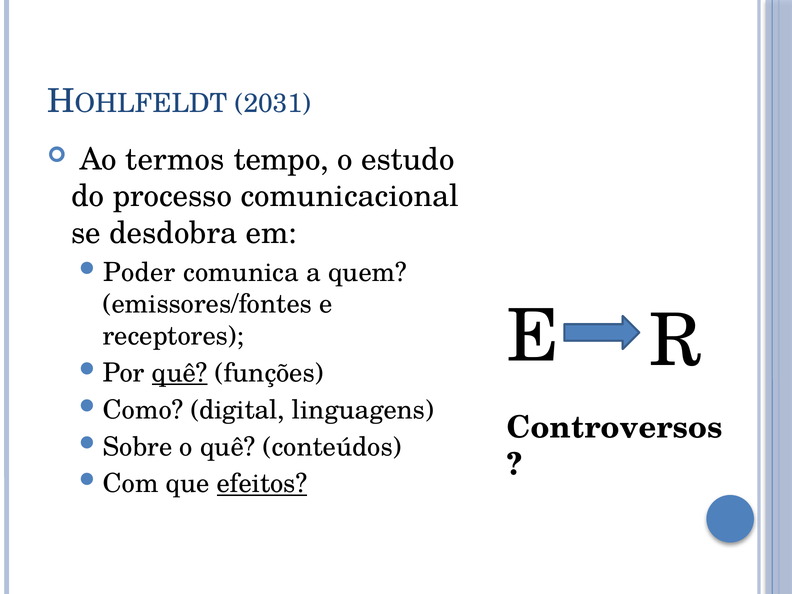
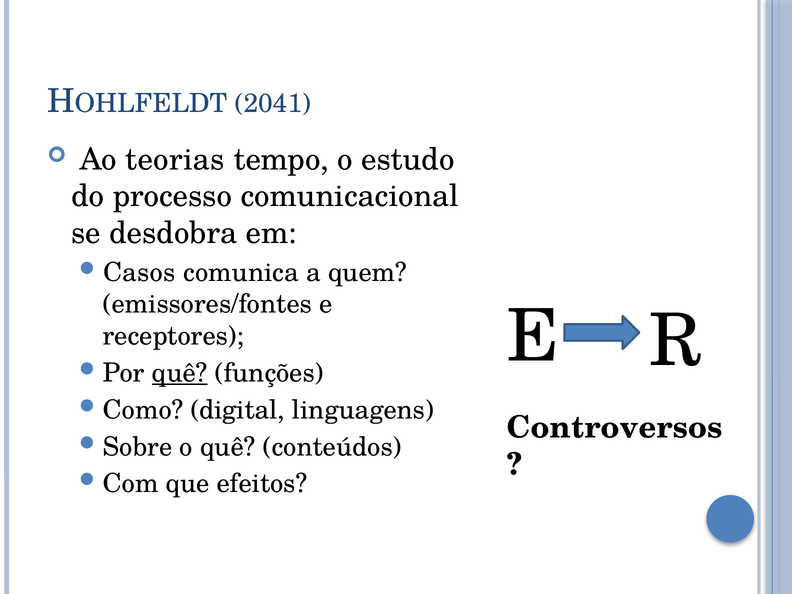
2031: 2031 -> 2041
termos: termos -> teorias
Poder: Poder -> Casos
efeitos underline: present -> none
